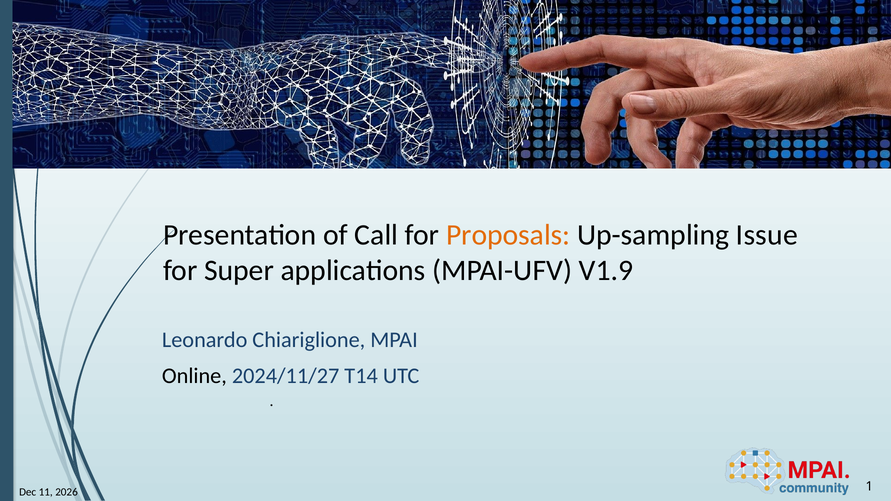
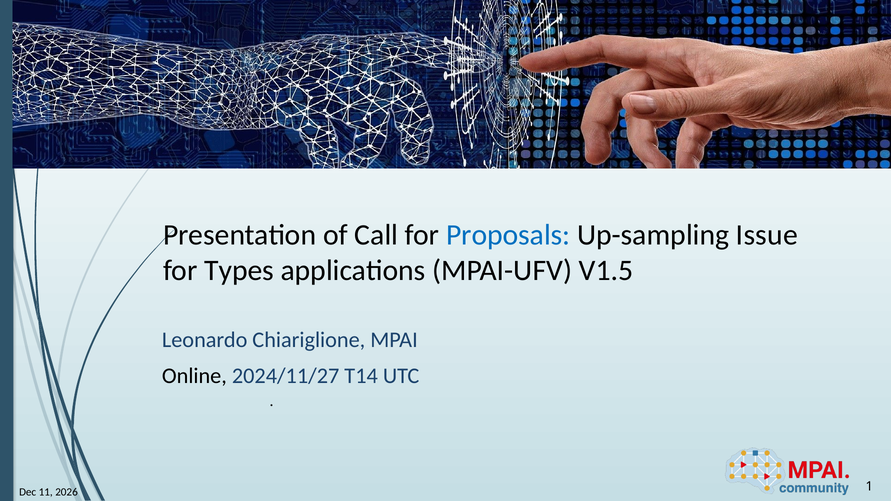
Proposals colour: orange -> blue
Super: Super -> Types
V1.9: V1.9 -> V1.5
